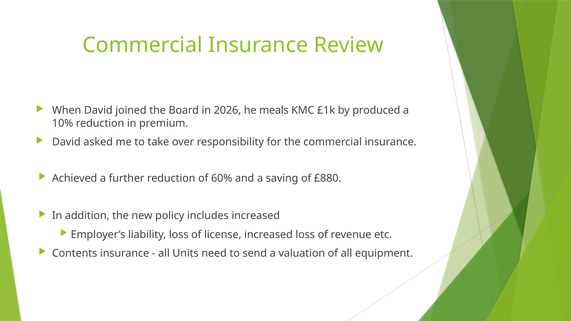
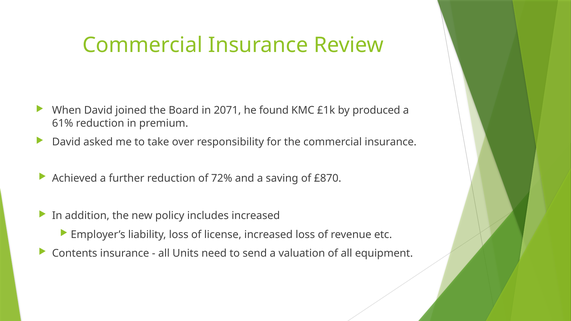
2026: 2026 -> 2071
meals: meals -> found
10%: 10% -> 61%
60%: 60% -> 72%
£880: £880 -> £870
